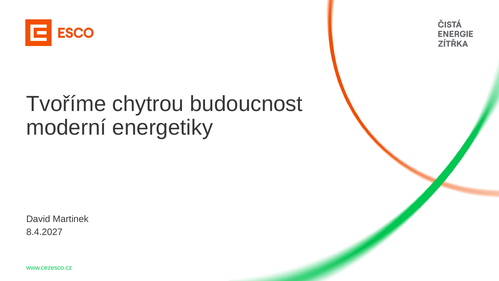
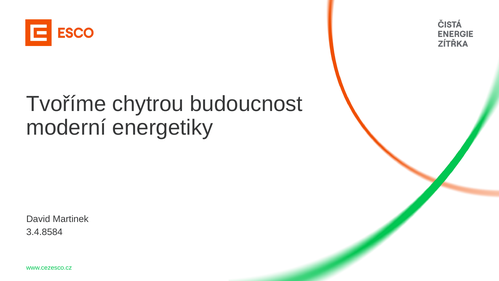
8.4.2027: 8.4.2027 -> 3.4.8584
